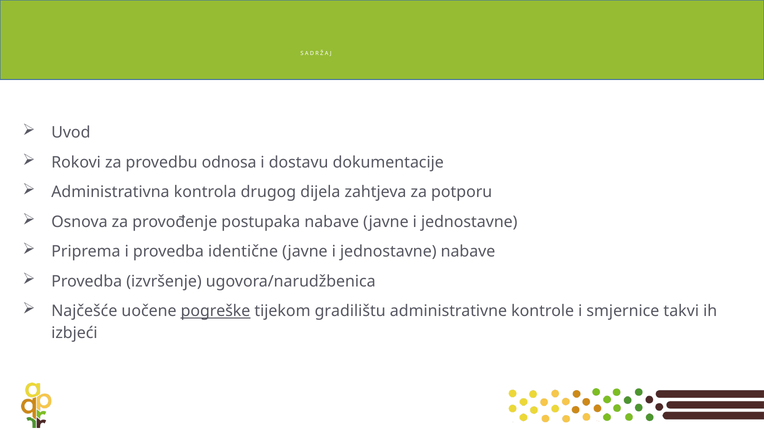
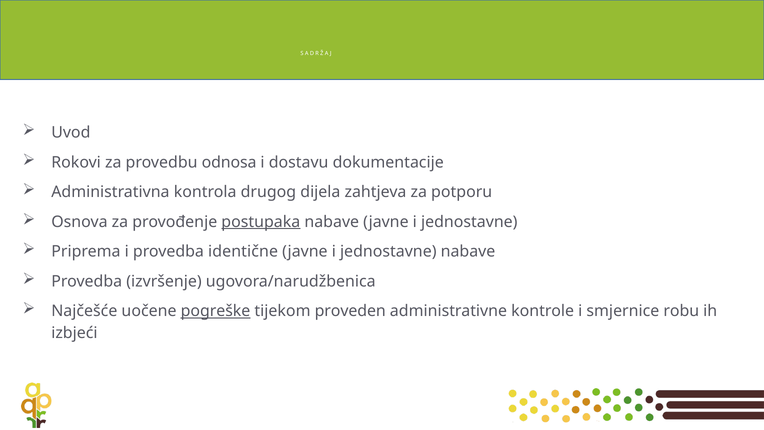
postupaka underline: none -> present
gradilištu: gradilištu -> proveden
takvi: takvi -> robu
